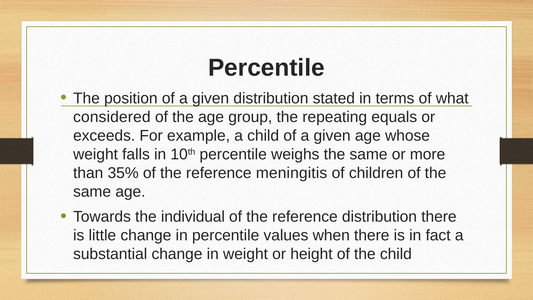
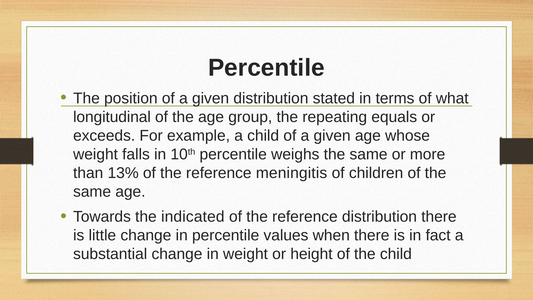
considered: considered -> longitudinal
35%: 35% -> 13%
individual: individual -> indicated
